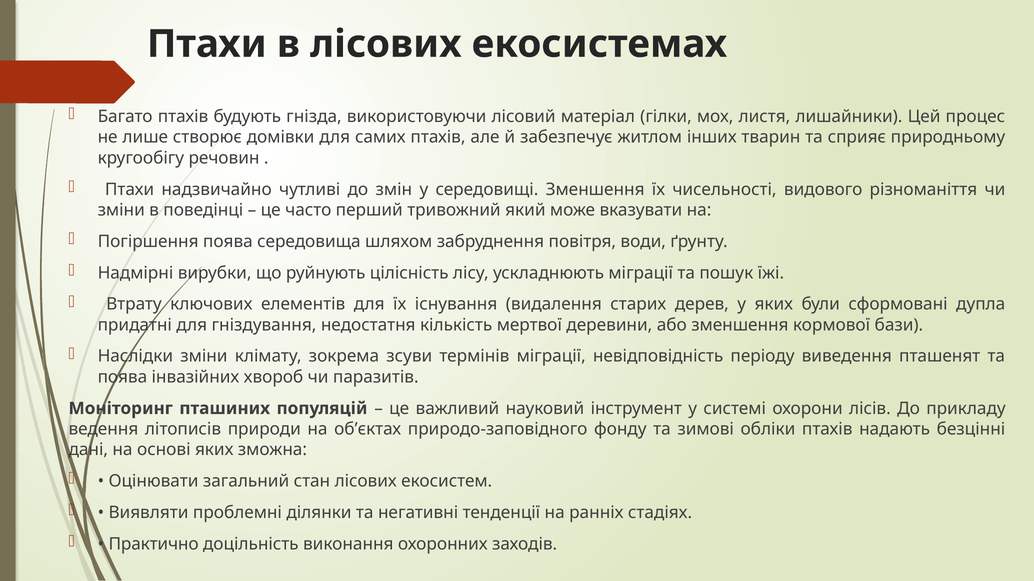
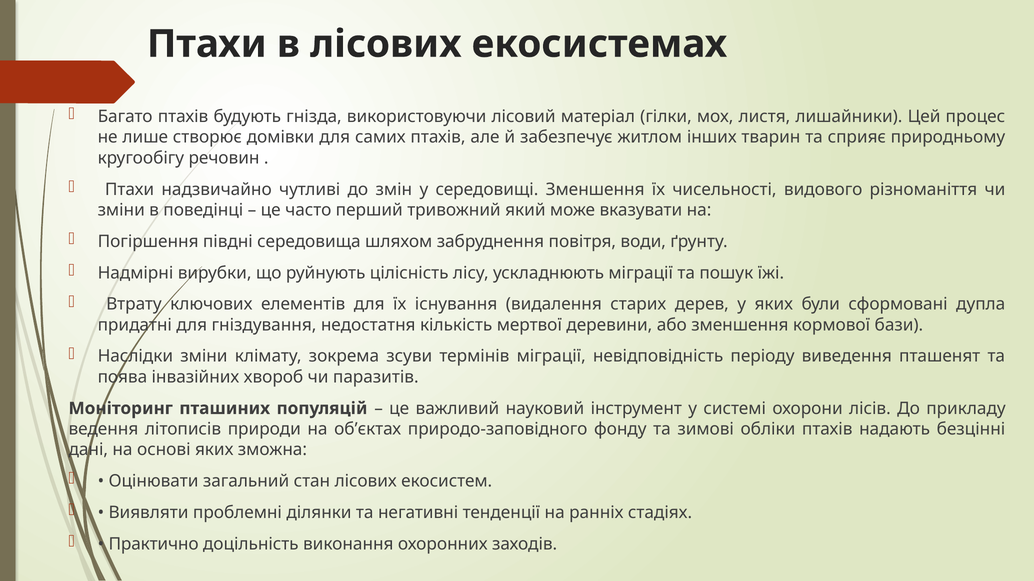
Погіршення поява: поява -> півдні
